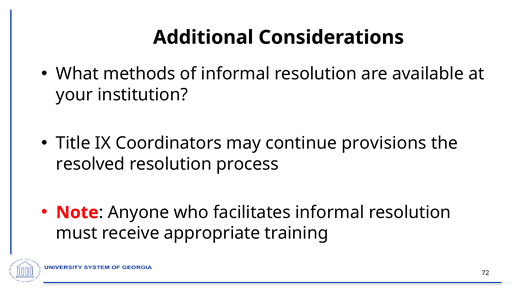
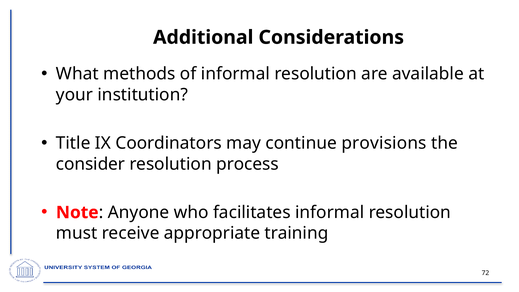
resolved: resolved -> consider
